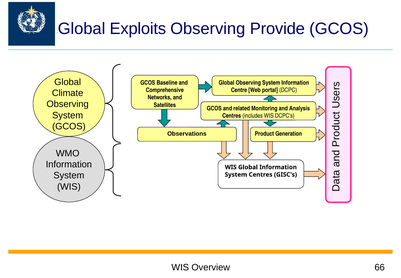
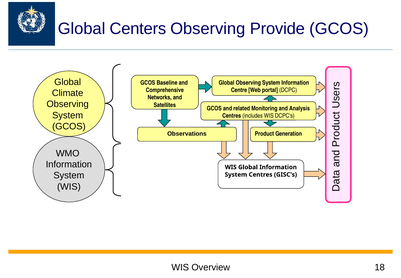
Exploits: Exploits -> Centers
66: 66 -> 18
